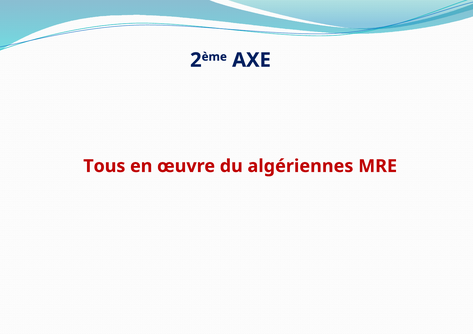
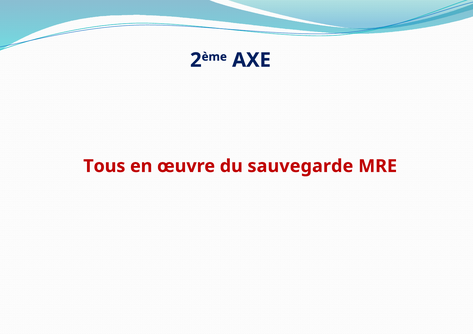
algériennes: algériennes -> sauvegarde
